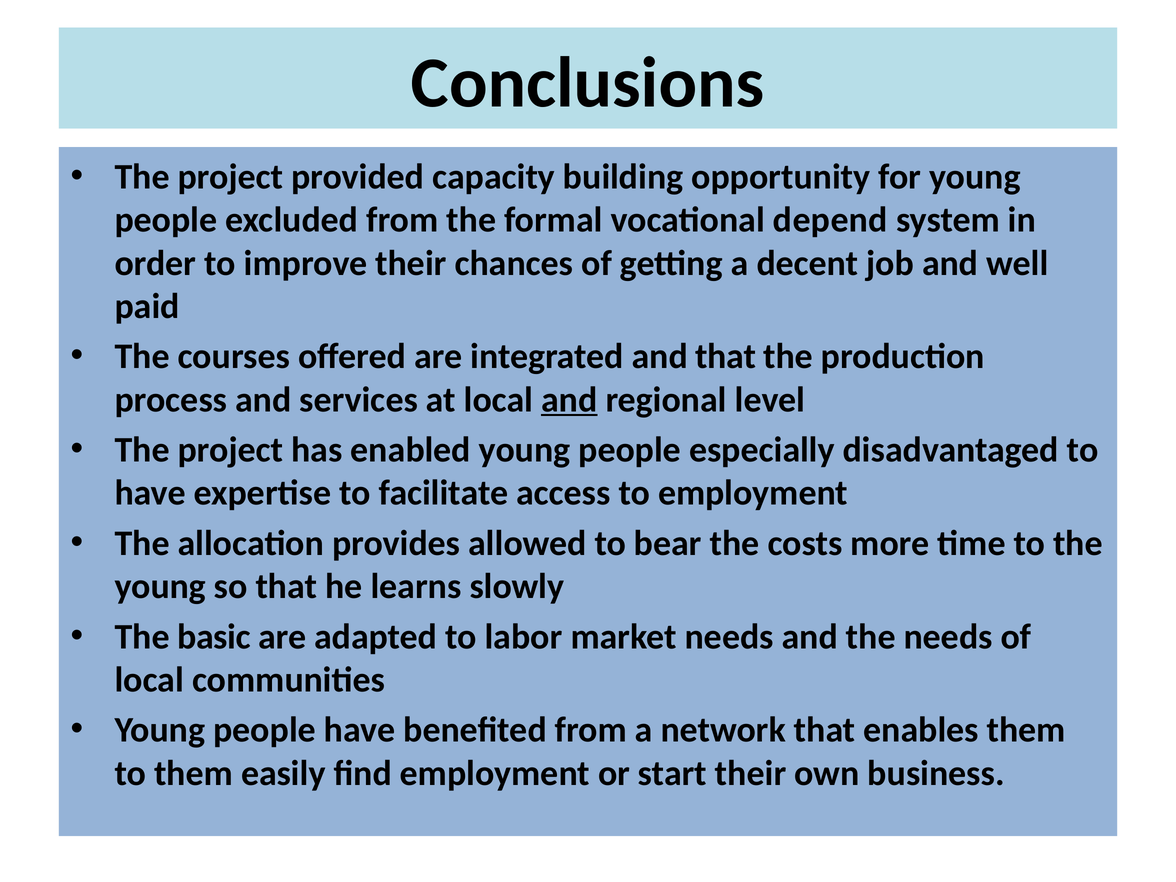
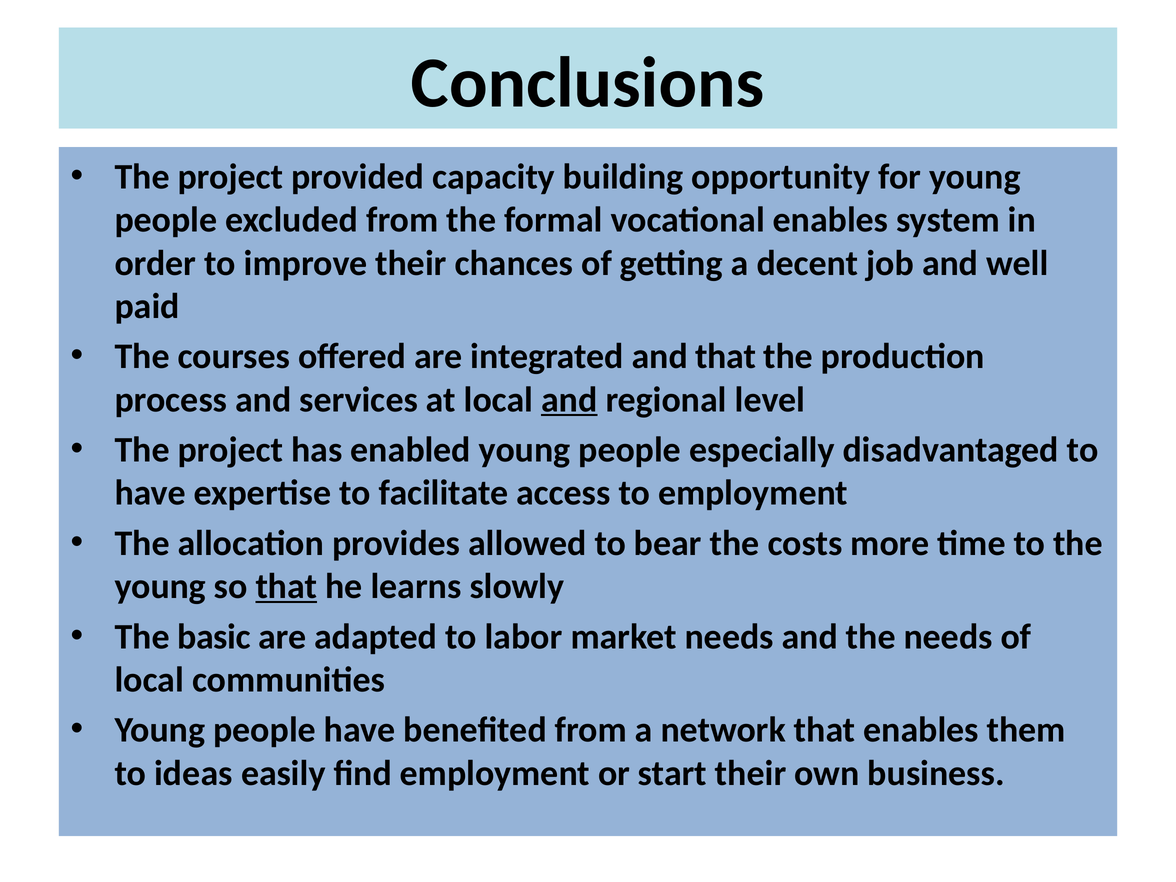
vocational depend: depend -> enables
that at (286, 586) underline: none -> present
to them: them -> ideas
